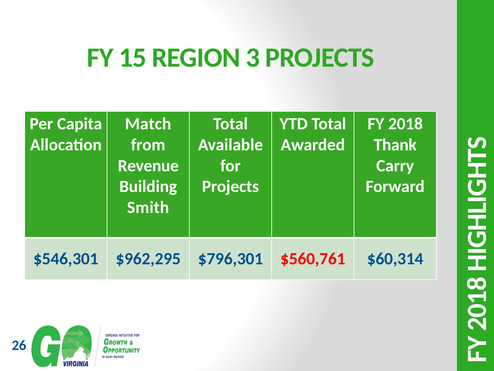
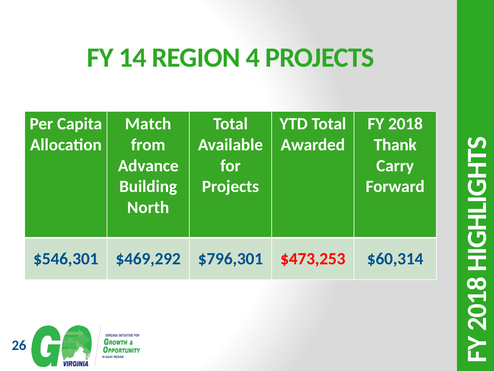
15: 15 -> 14
3: 3 -> 4
Revenue: Revenue -> Advance
Smith: Smith -> North
$962,295: $962,295 -> $469,292
$560,761: $560,761 -> $473,253
